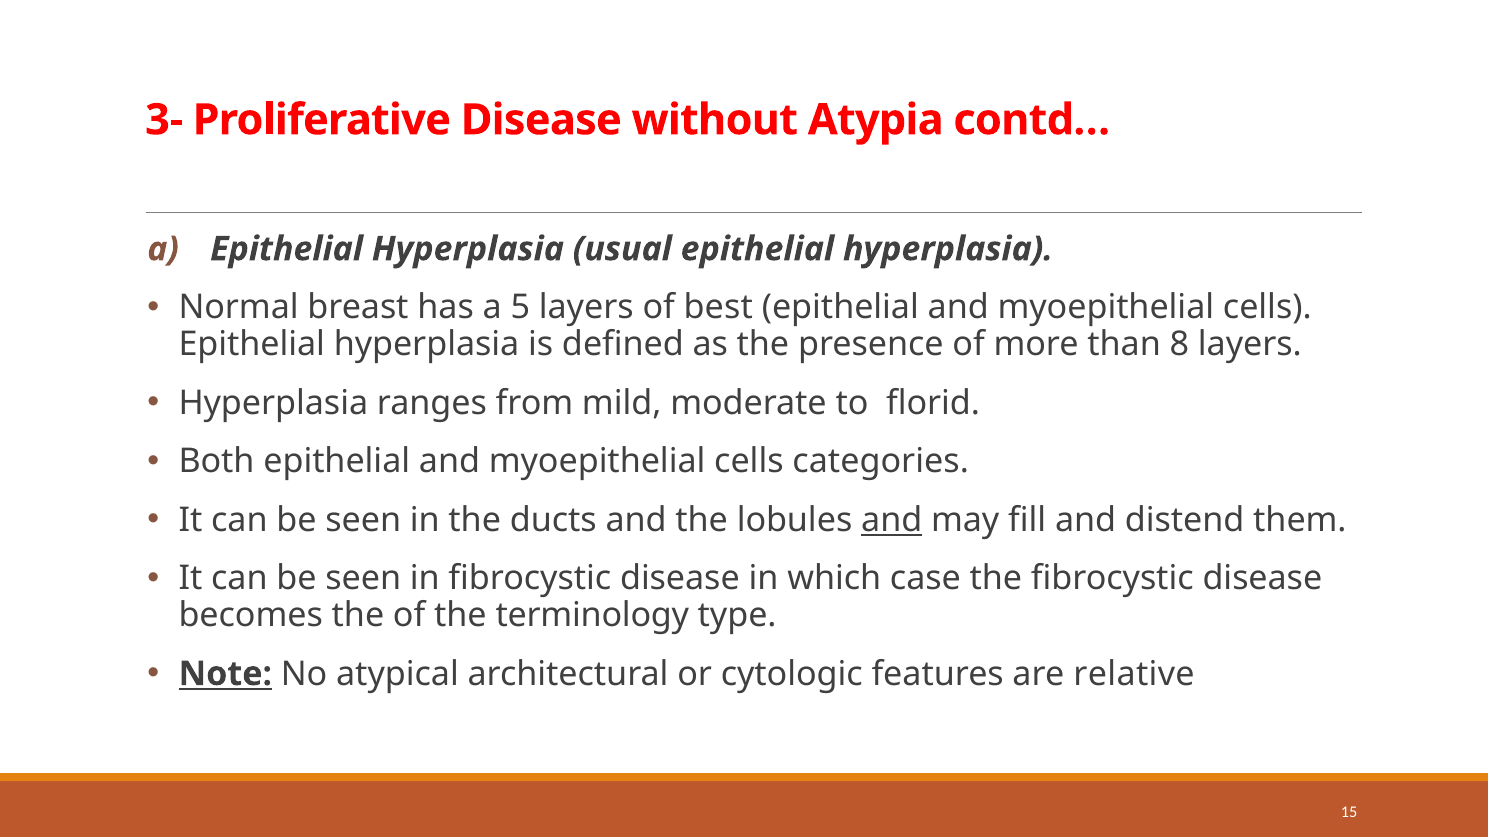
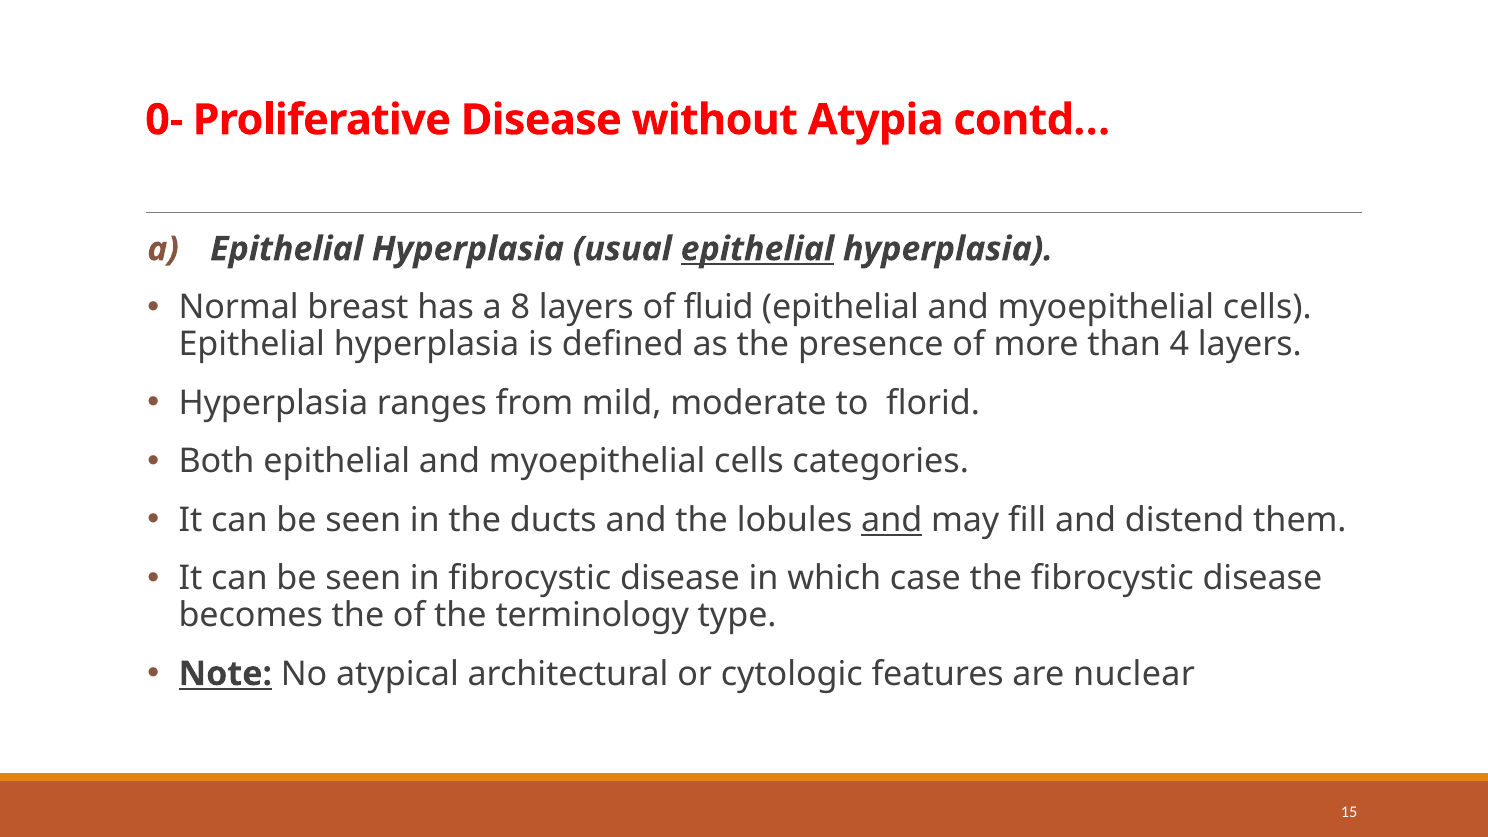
3-: 3- -> 0-
epithelial at (757, 249) underline: none -> present
5: 5 -> 8
best: best -> fluid
8: 8 -> 4
relative: relative -> nuclear
